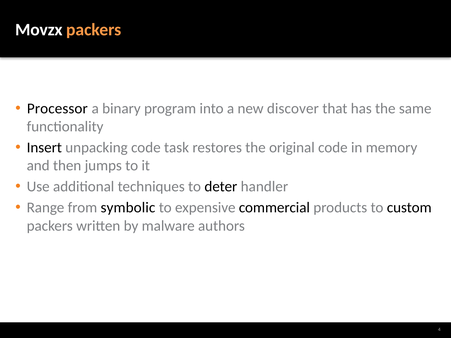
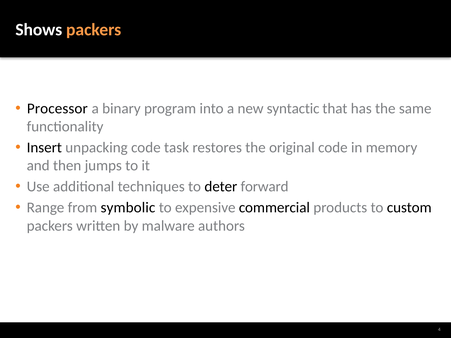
Movzx: Movzx -> Shows
discover: discover -> syntactic
handler: handler -> forward
